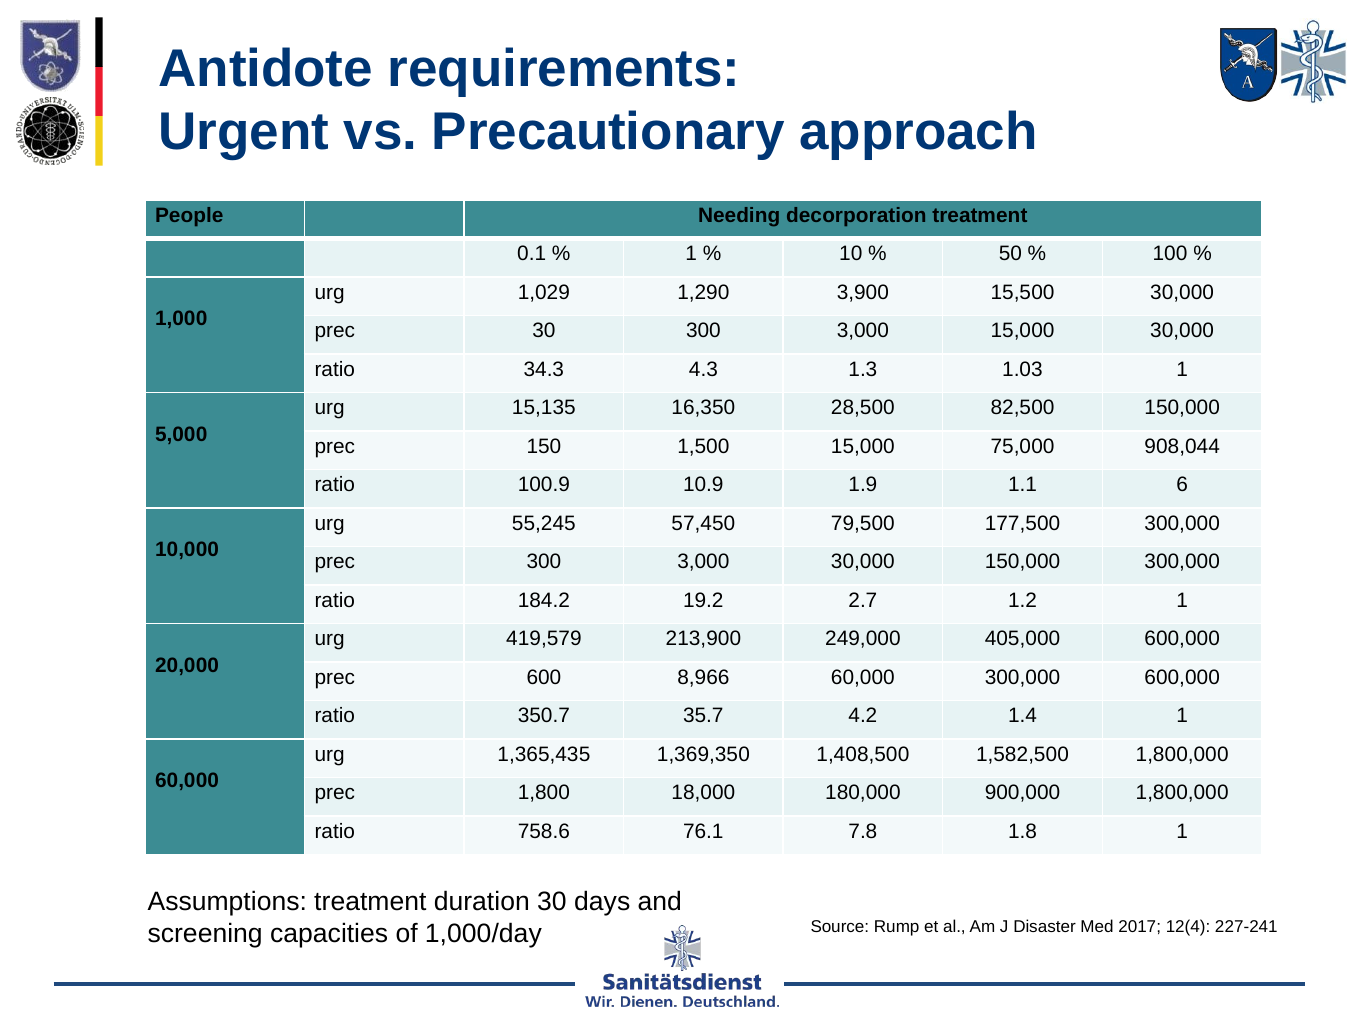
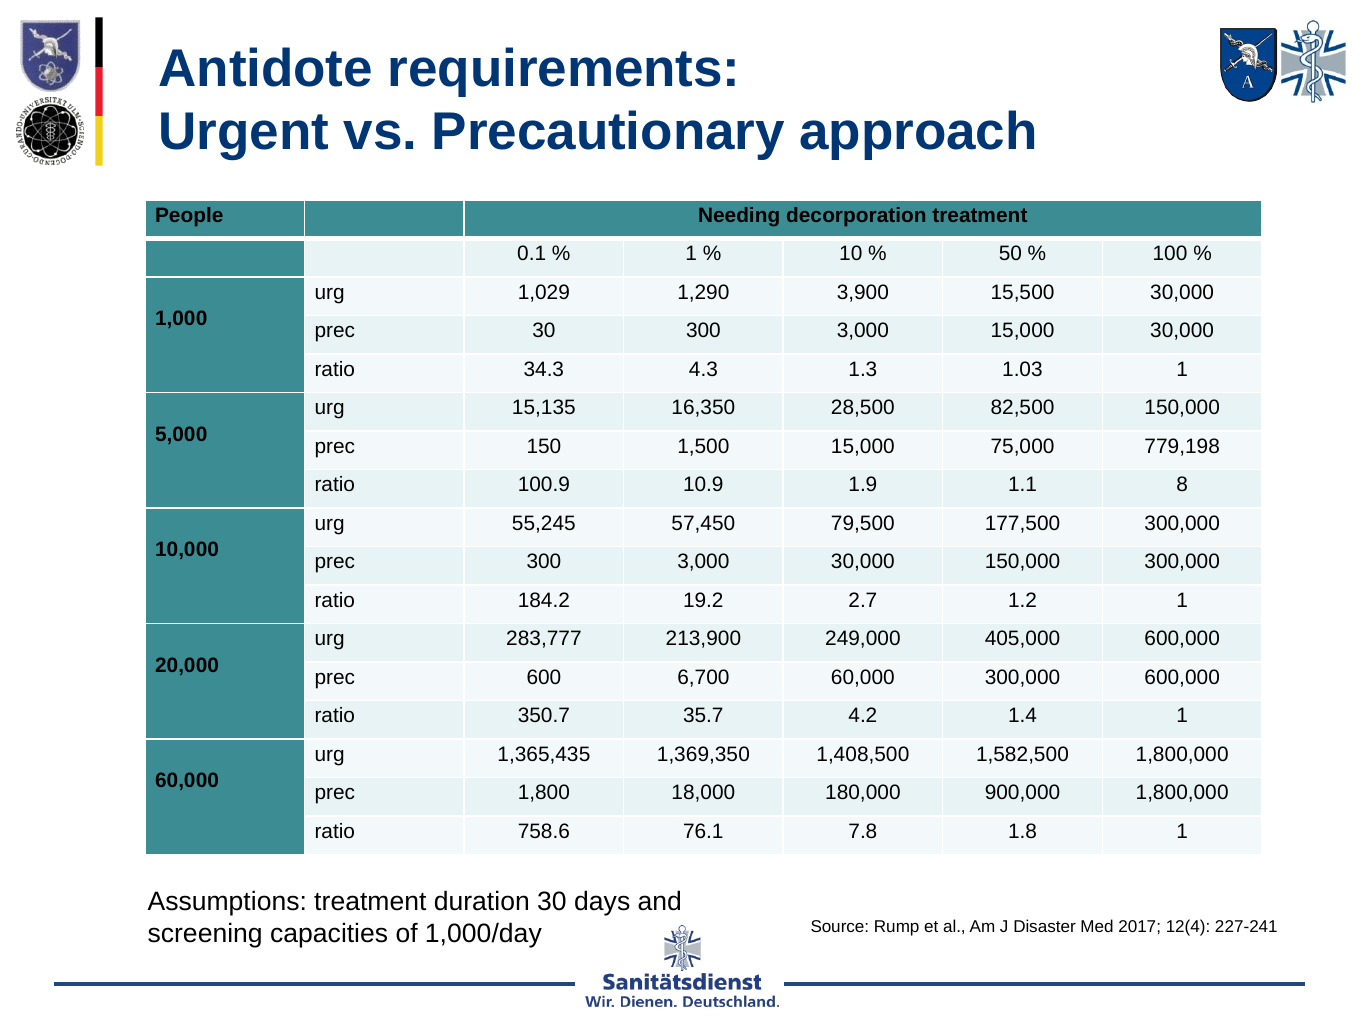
908,044: 908,044 -> 779,198
6: 6 -> 8
419,579: 419,579 -> 283,777
8,966: 8,966 -> 6,700
